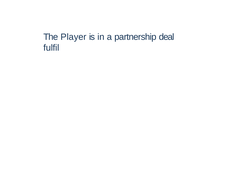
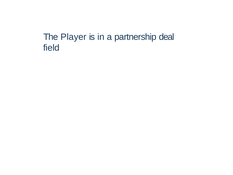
fulfil: fulfil -> field
